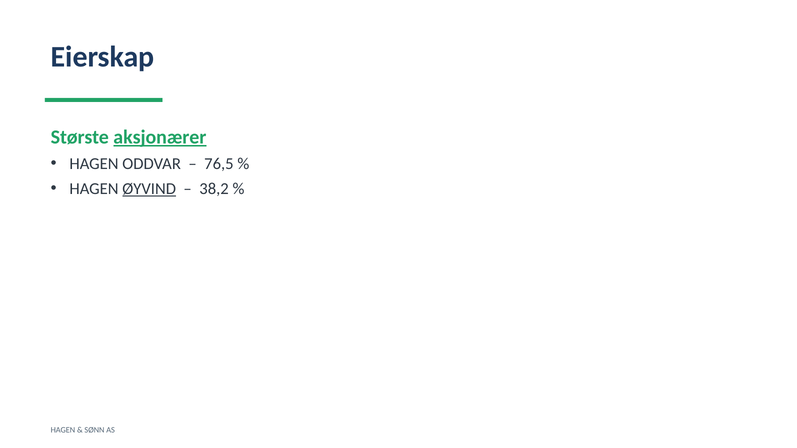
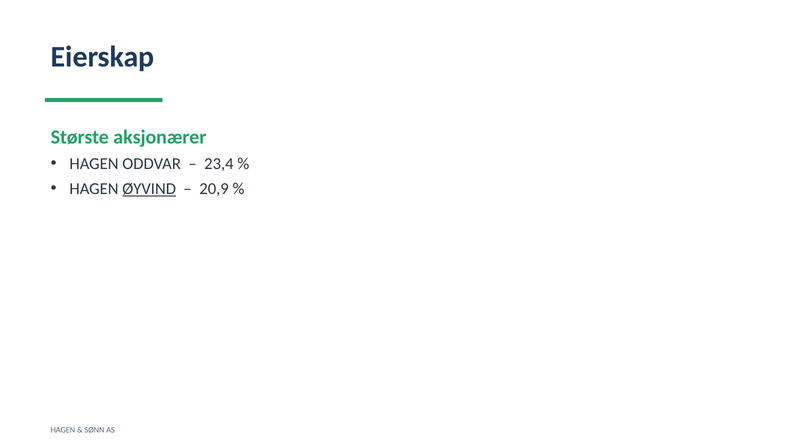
aksjonærer underline: present -> none
76,5: 76,5 -> 23,4
38,2: 38,2 -> 20,9
